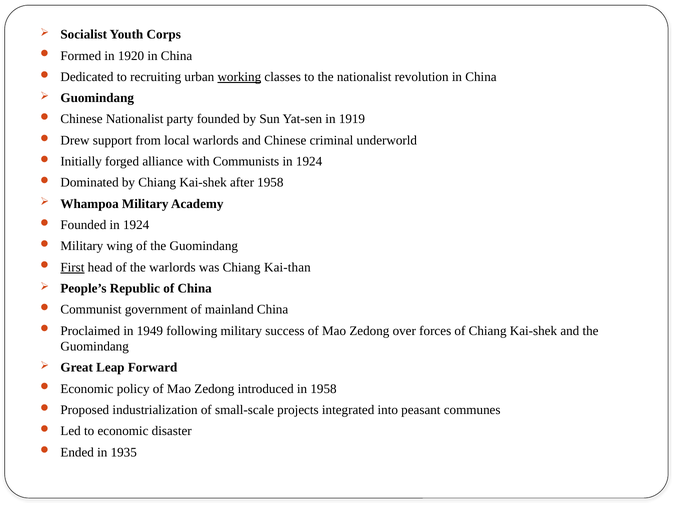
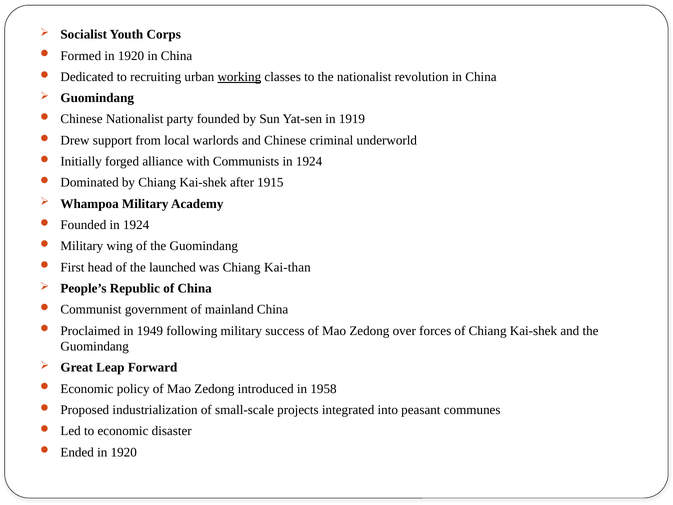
after 1958: 1958 -> 1915
First underline: present -> none
the warlords: warlords -> launched
Ended in 1935: 1935 -> 1920
